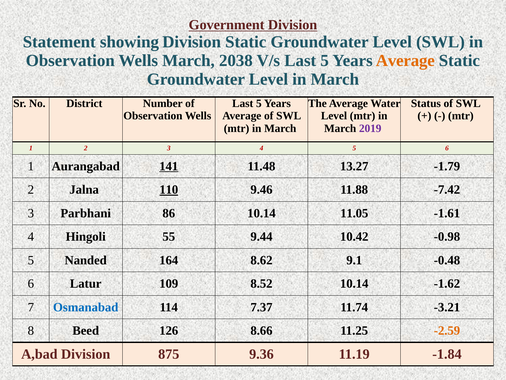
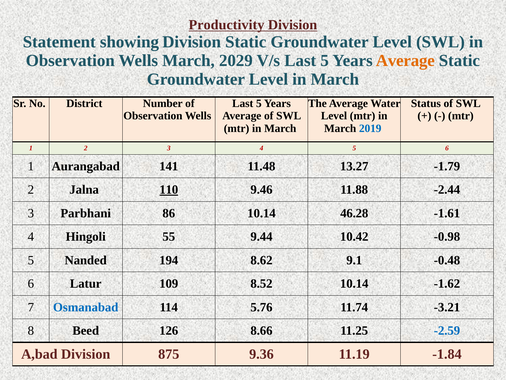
Government: Government -> Productivity
2038: 2038 -> 2029
2019 colour: purple -> blue
141 underline: present -> none
-7.42: -7.42 -> -2.44
11.05: 11.05 -> 46.28
164: 164 -> 194
7.37: 7.37 -> 5.76
-2.59 colour: orange -> blue
